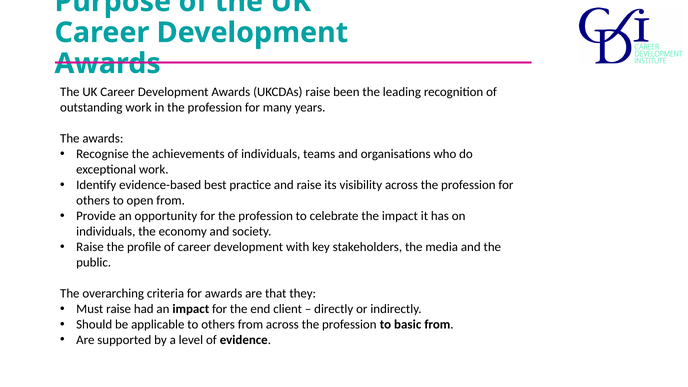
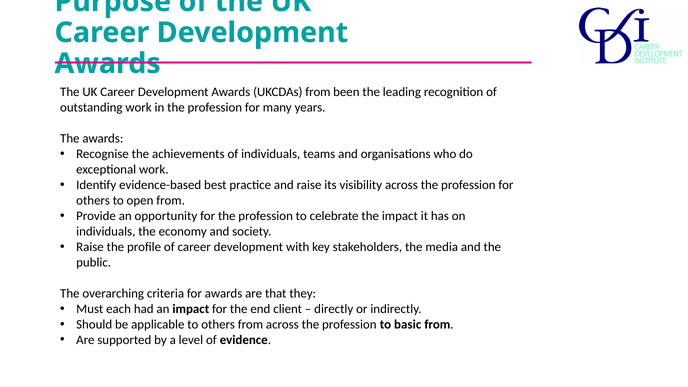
UKCDAs raise: raise -> from
Must raise: raise -> each
